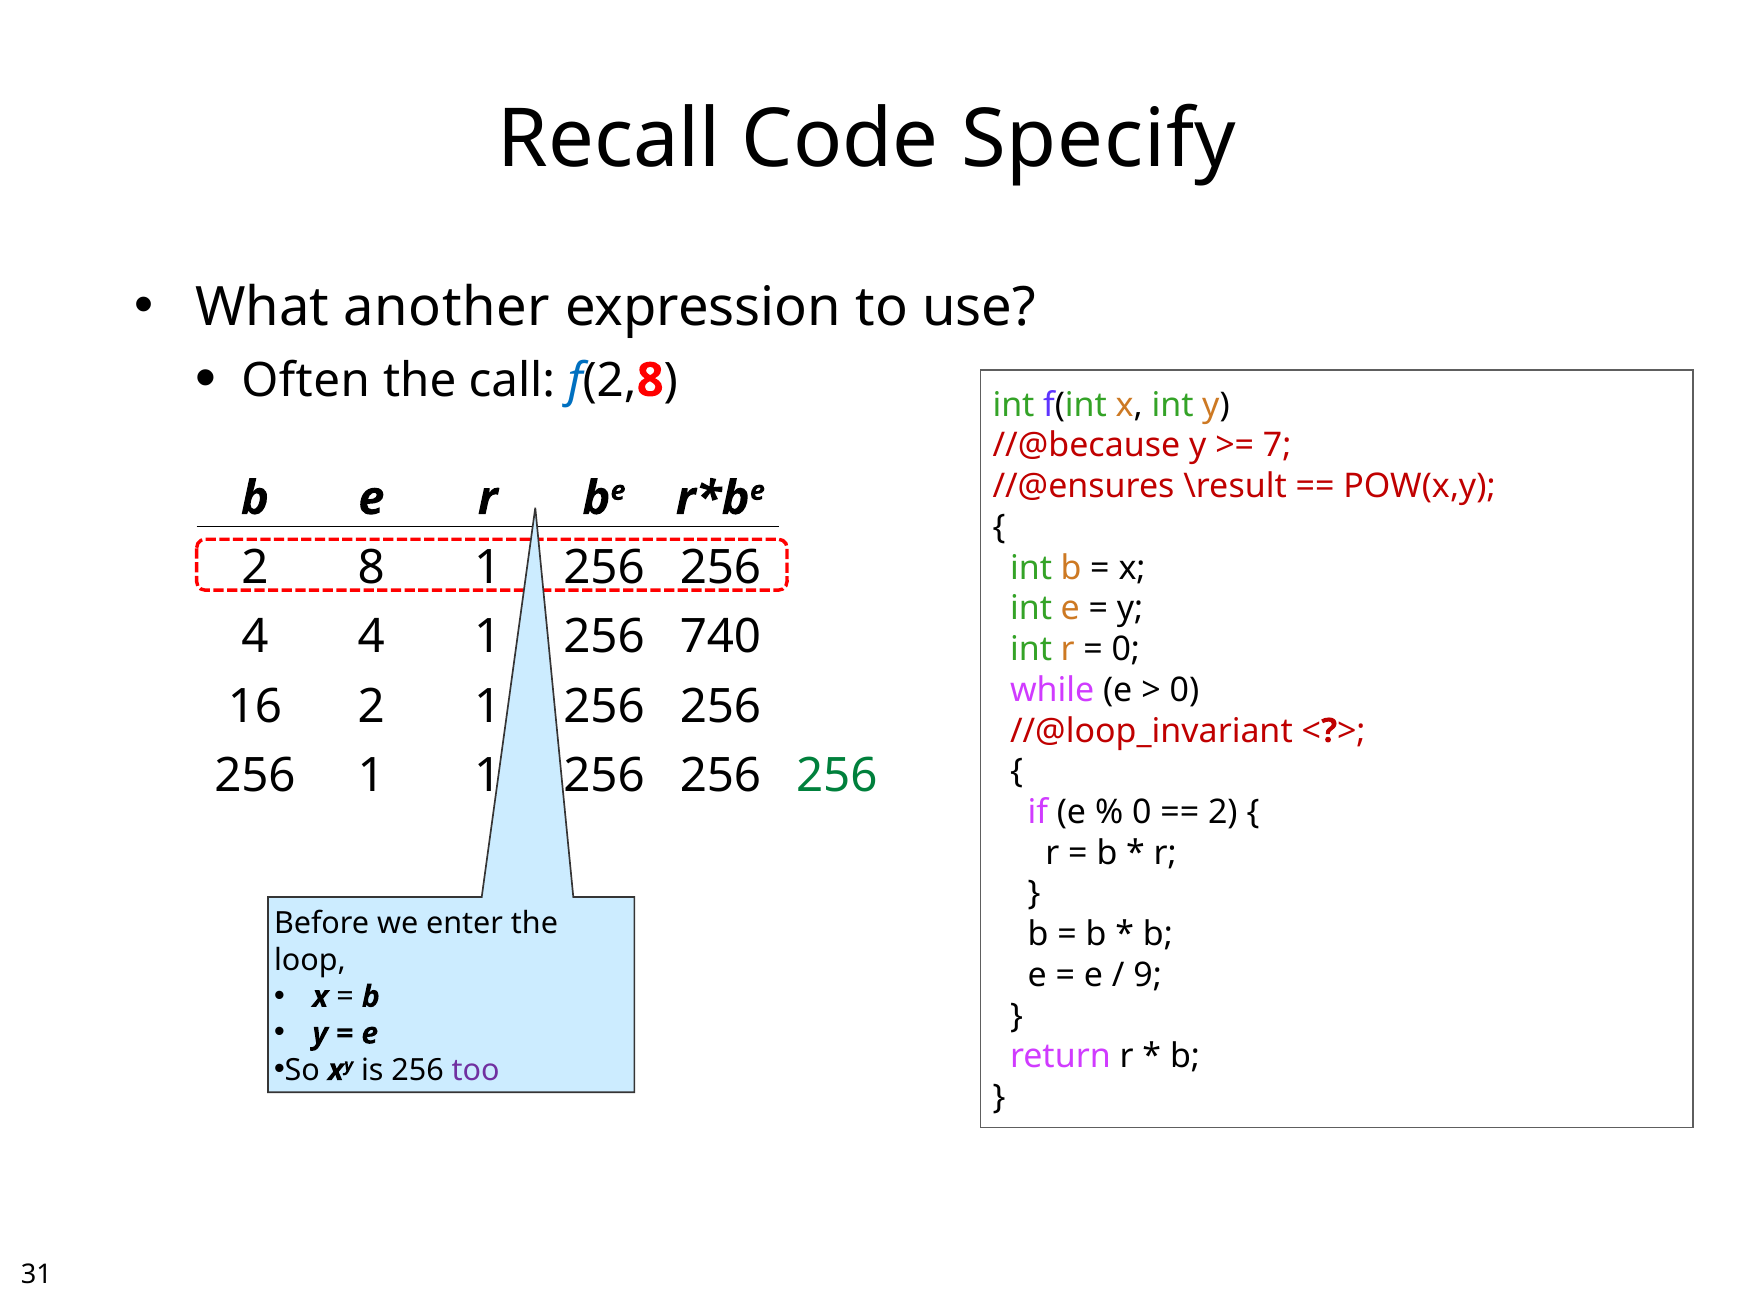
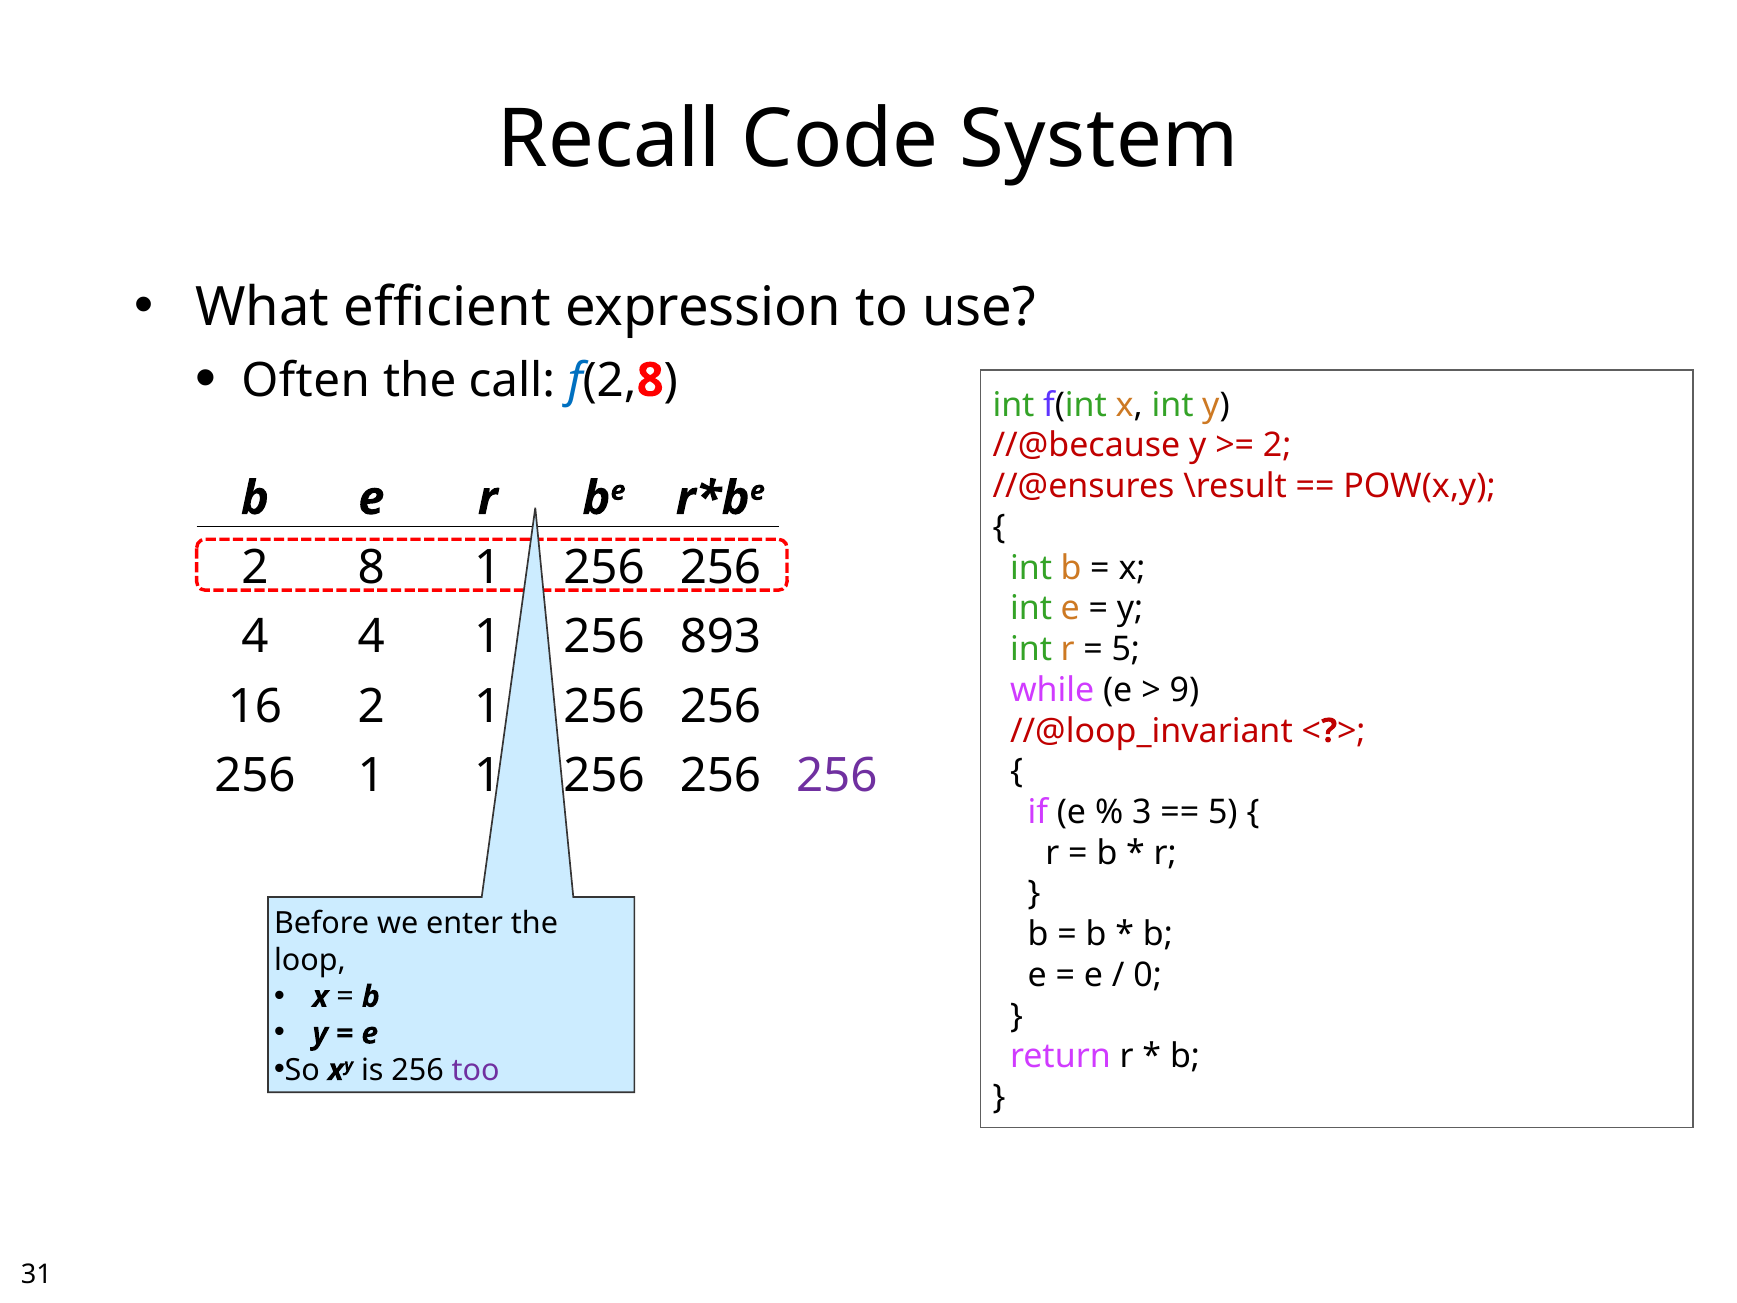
Specify: Specify -> System
another: another -> efficient
7 at (1277, 446): 7 -> 2
740: 740 -> 893
0 at (1126, 649): 0 -> 5
0 at (1184, 690): 0 -> 9
256 at (837, 776) colour: green -> purple
0 at (1142, 812): 0 -> 3
2 at (1223, 812): 2 -> 5
9: 9 -> 0
